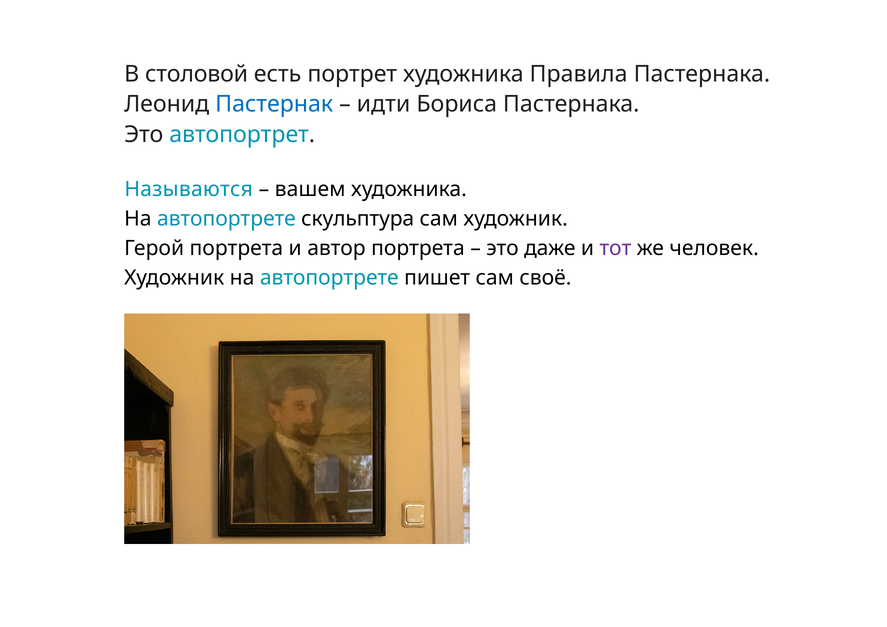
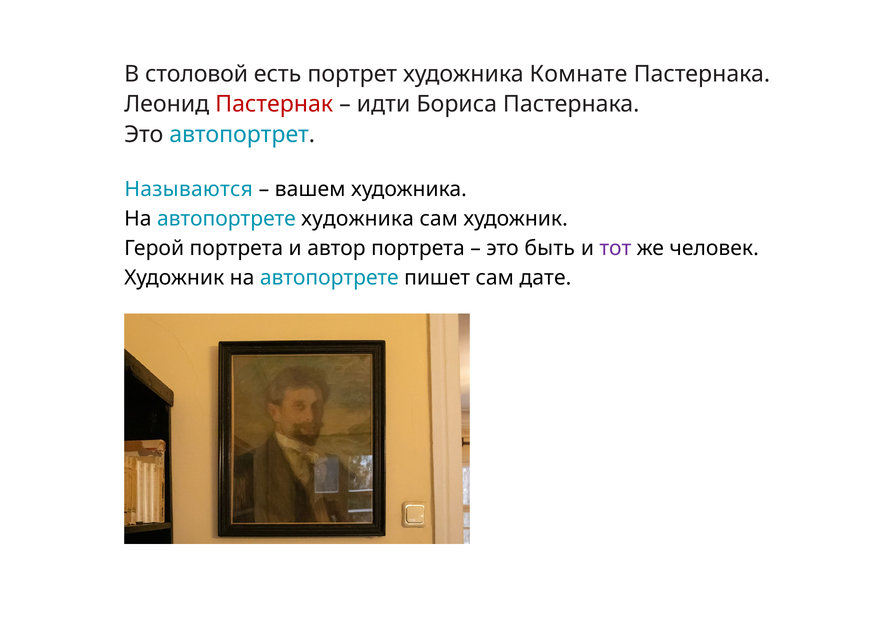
Правила: Правила -> Комнате
Пастернак colour: blue -> red
автопортрете скульптура: скульптура -> художника
даже: даже -> быть
своё: своё -> дате
